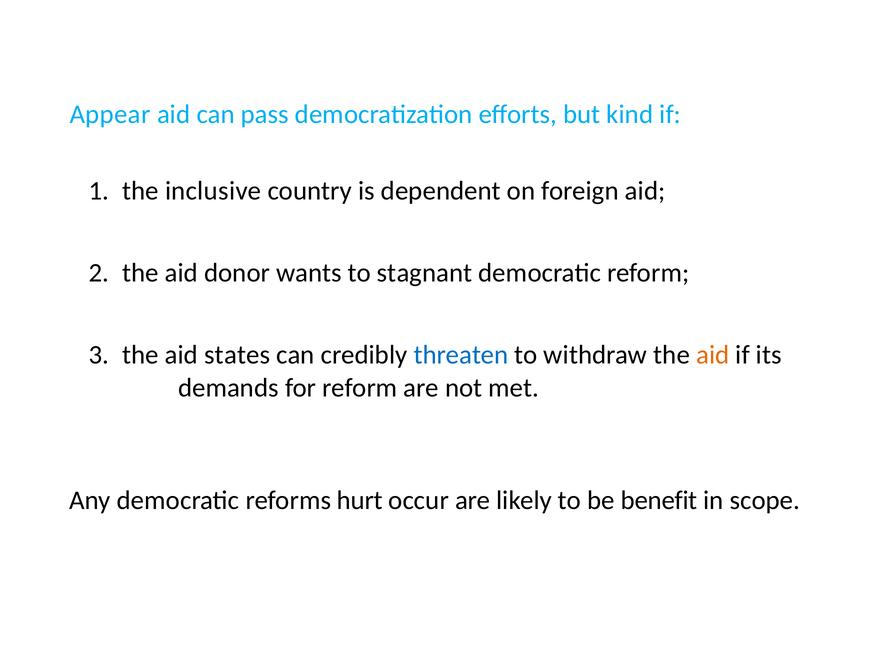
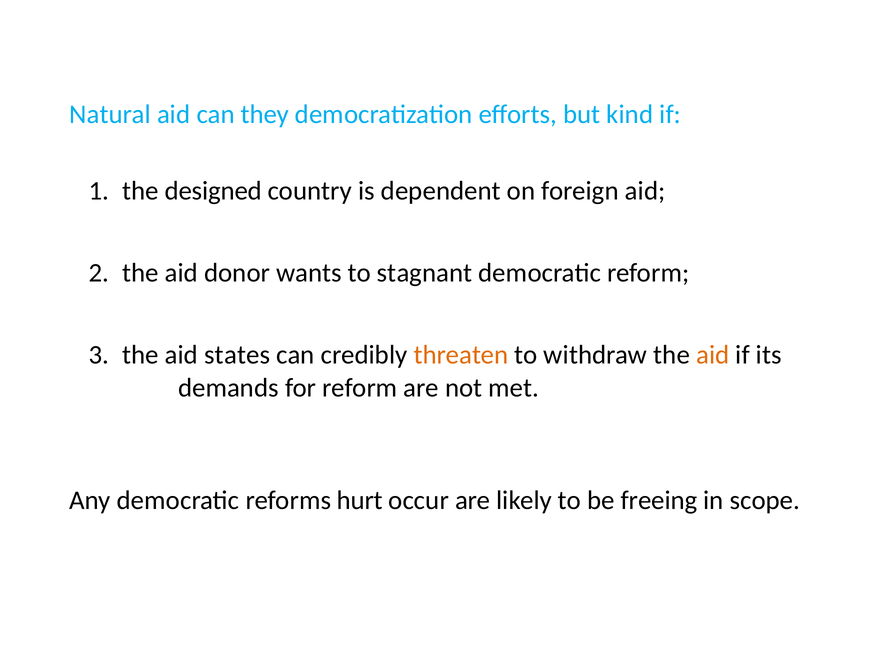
Appear: Appear -> Natural
pass: pass -> they
inclusive: inclusive -> designed
threaten colour: blue -> orange
benefit: benefit -> freeing
